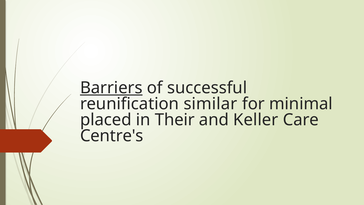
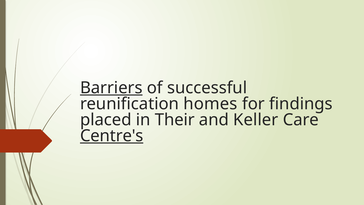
similar: similar -> homes
minimal: minimal -> findings
Centre's underline: none -> present
